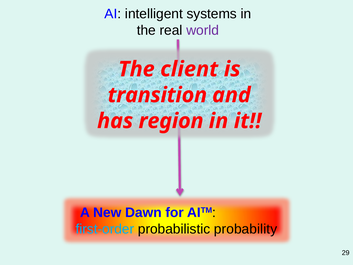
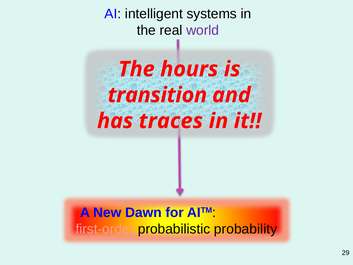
client: client -> hours
region: region -> traces
first-order colour: light blue -> pink
